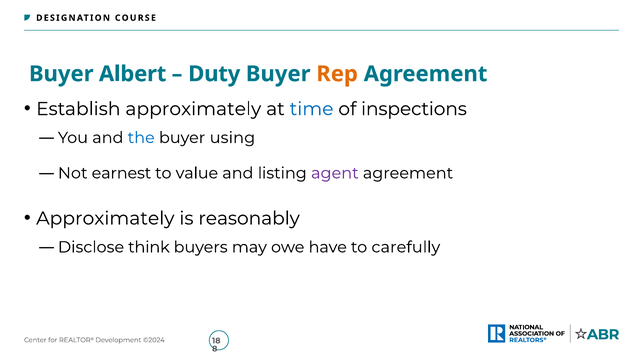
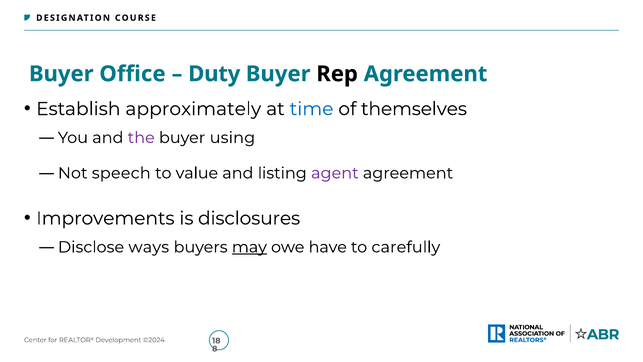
Albert: Albert -> Office
Rep colour: orange -> black
inspections: inspections -> themselves
the colour: blue -> purple
earnest: earnest -> speech
Approximately at (105, 218): Approximately -> Improvements
reasonably: reasonably -> disclosures
think: think -> ways
may underline: none -> present
